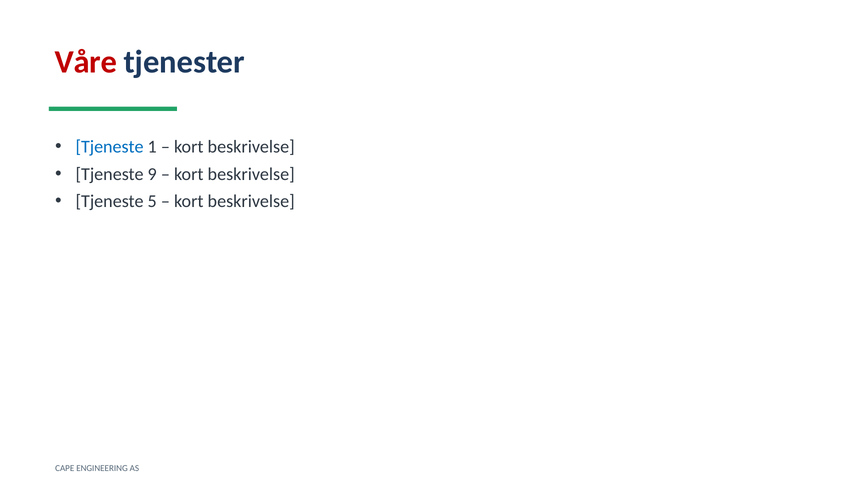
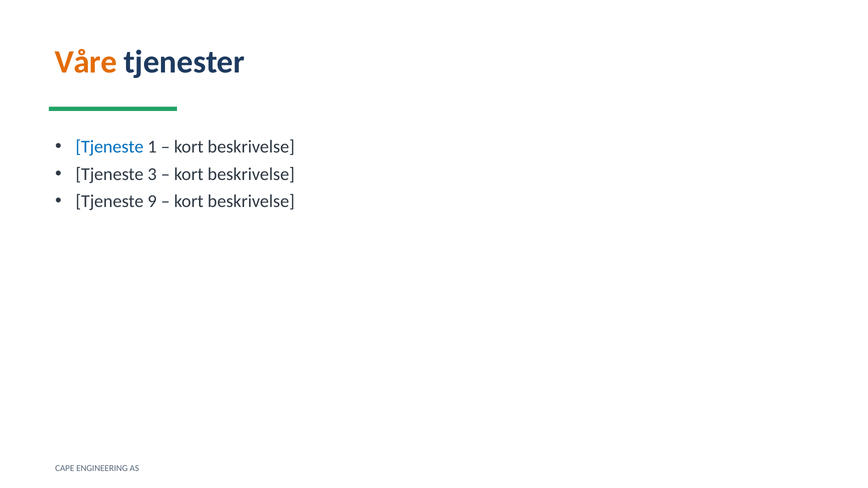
Våre colour: red -> orange
9: 9 -> 3
5: 5 -> 9
